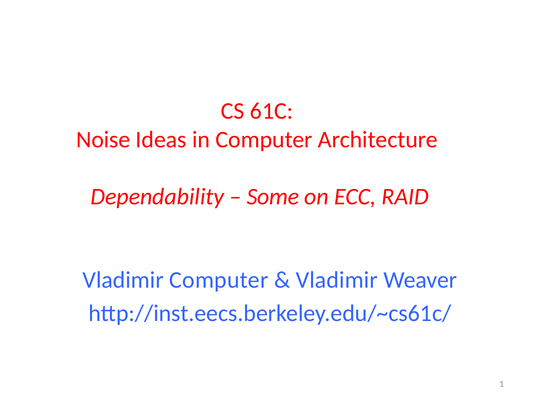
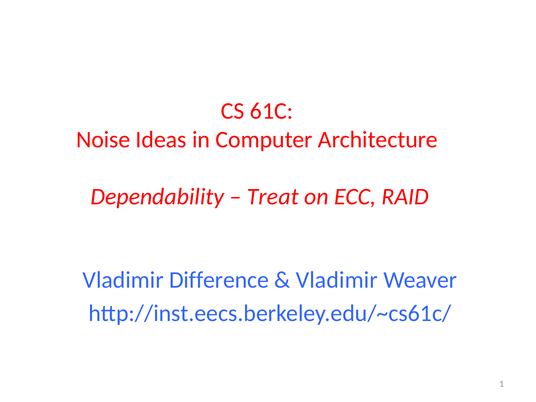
Some: Some -> Treat
Vladimir Computer: Computer -> Difference
